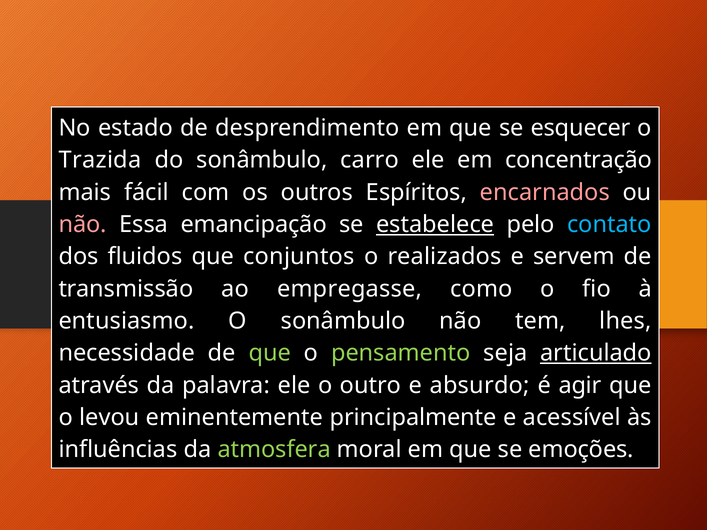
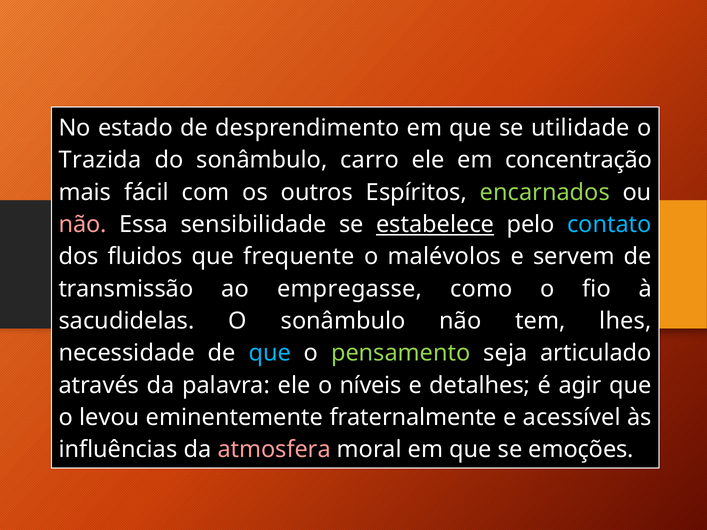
esquecer: esquecer -> utilidade
encarnados colour: pink -> light green
emancipação: emancipação -> sensibilidade
conjuntos: conjuntos -> frequente
realizados: realizados -> malévolos
entusiasmo: entusiasmo -> sacudidelas
que at (270, 353) colour: light green -> light blue
articulado underline: present -> none
outro: outro -> níveis
absurdo: absurdo -> detalhes
principalmente: principalmente -> fraternalmente
atmosfera colour: light green -> pink
